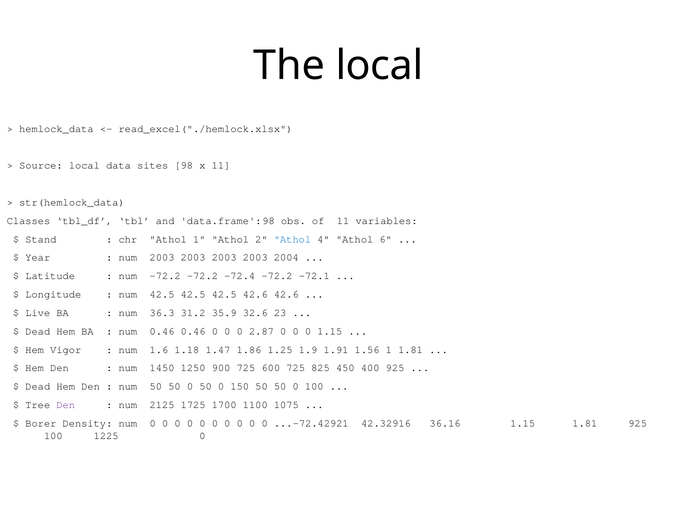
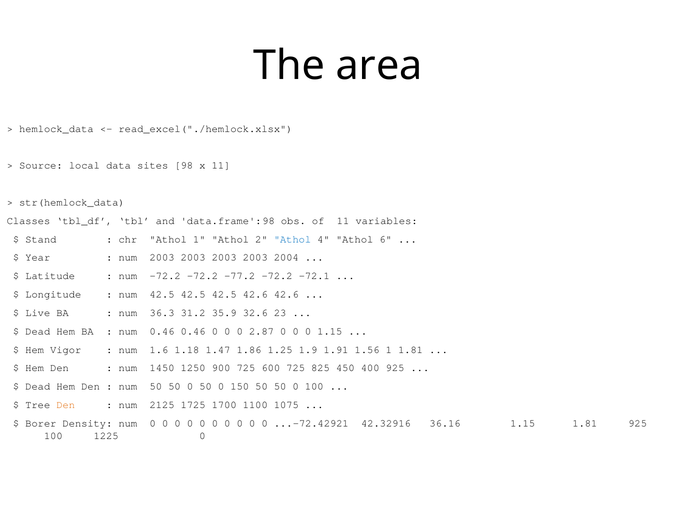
The local: local -> area
-72.4: -72.4 -> -77.2
Den at (66, 405) colour: purple -> orange
